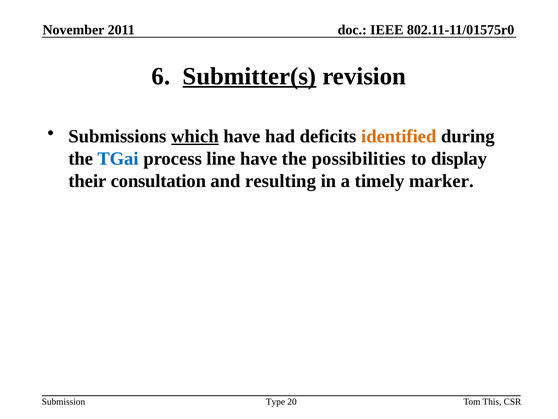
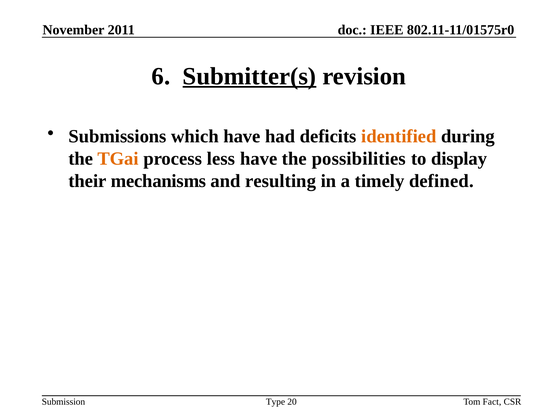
which underline: present -> none
TGai colour: blue -> orange
line: line -> less
consultation: consultation -> mechanisms
marker: marker -> defined
This: This -> Fact
